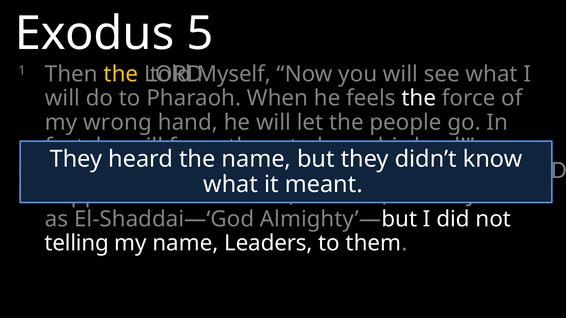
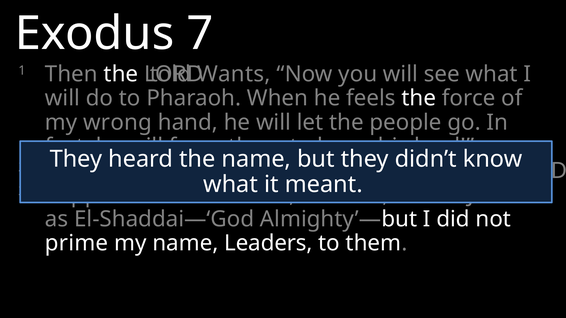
5: 5 -> 7
the at (121, 74) colour: yellow -> white
Myself: Myself -> Wants
telling: telling -> prime
